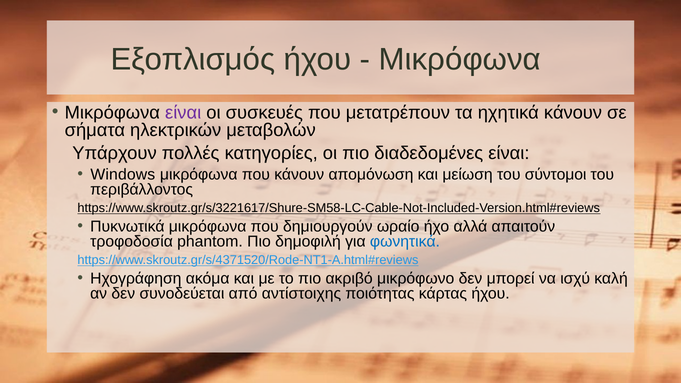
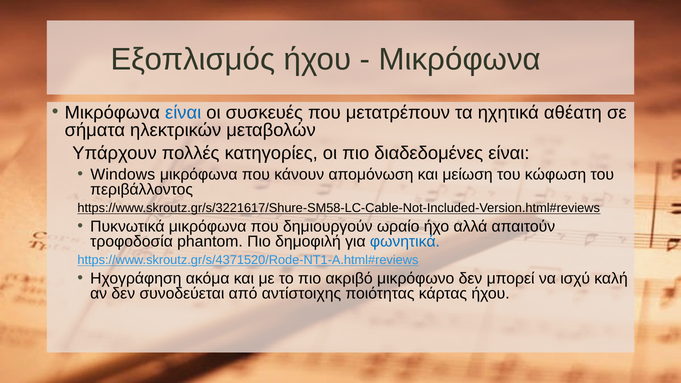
είναι at (183, 113) colour: purple -> blue
ηχητικά κάνουν: κάνουν -> αθέατη
σύντομοι: σύντομοι -> κώφωση
